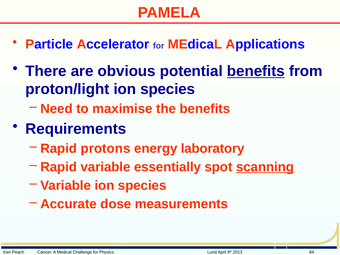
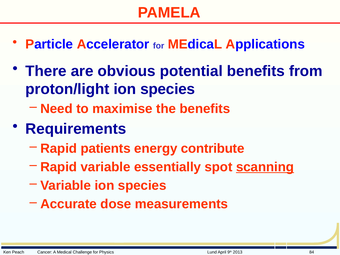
benefits at (256, 71) underline: present -> none
protons: protons -> patients
laboratory: laboratory -> contribute
